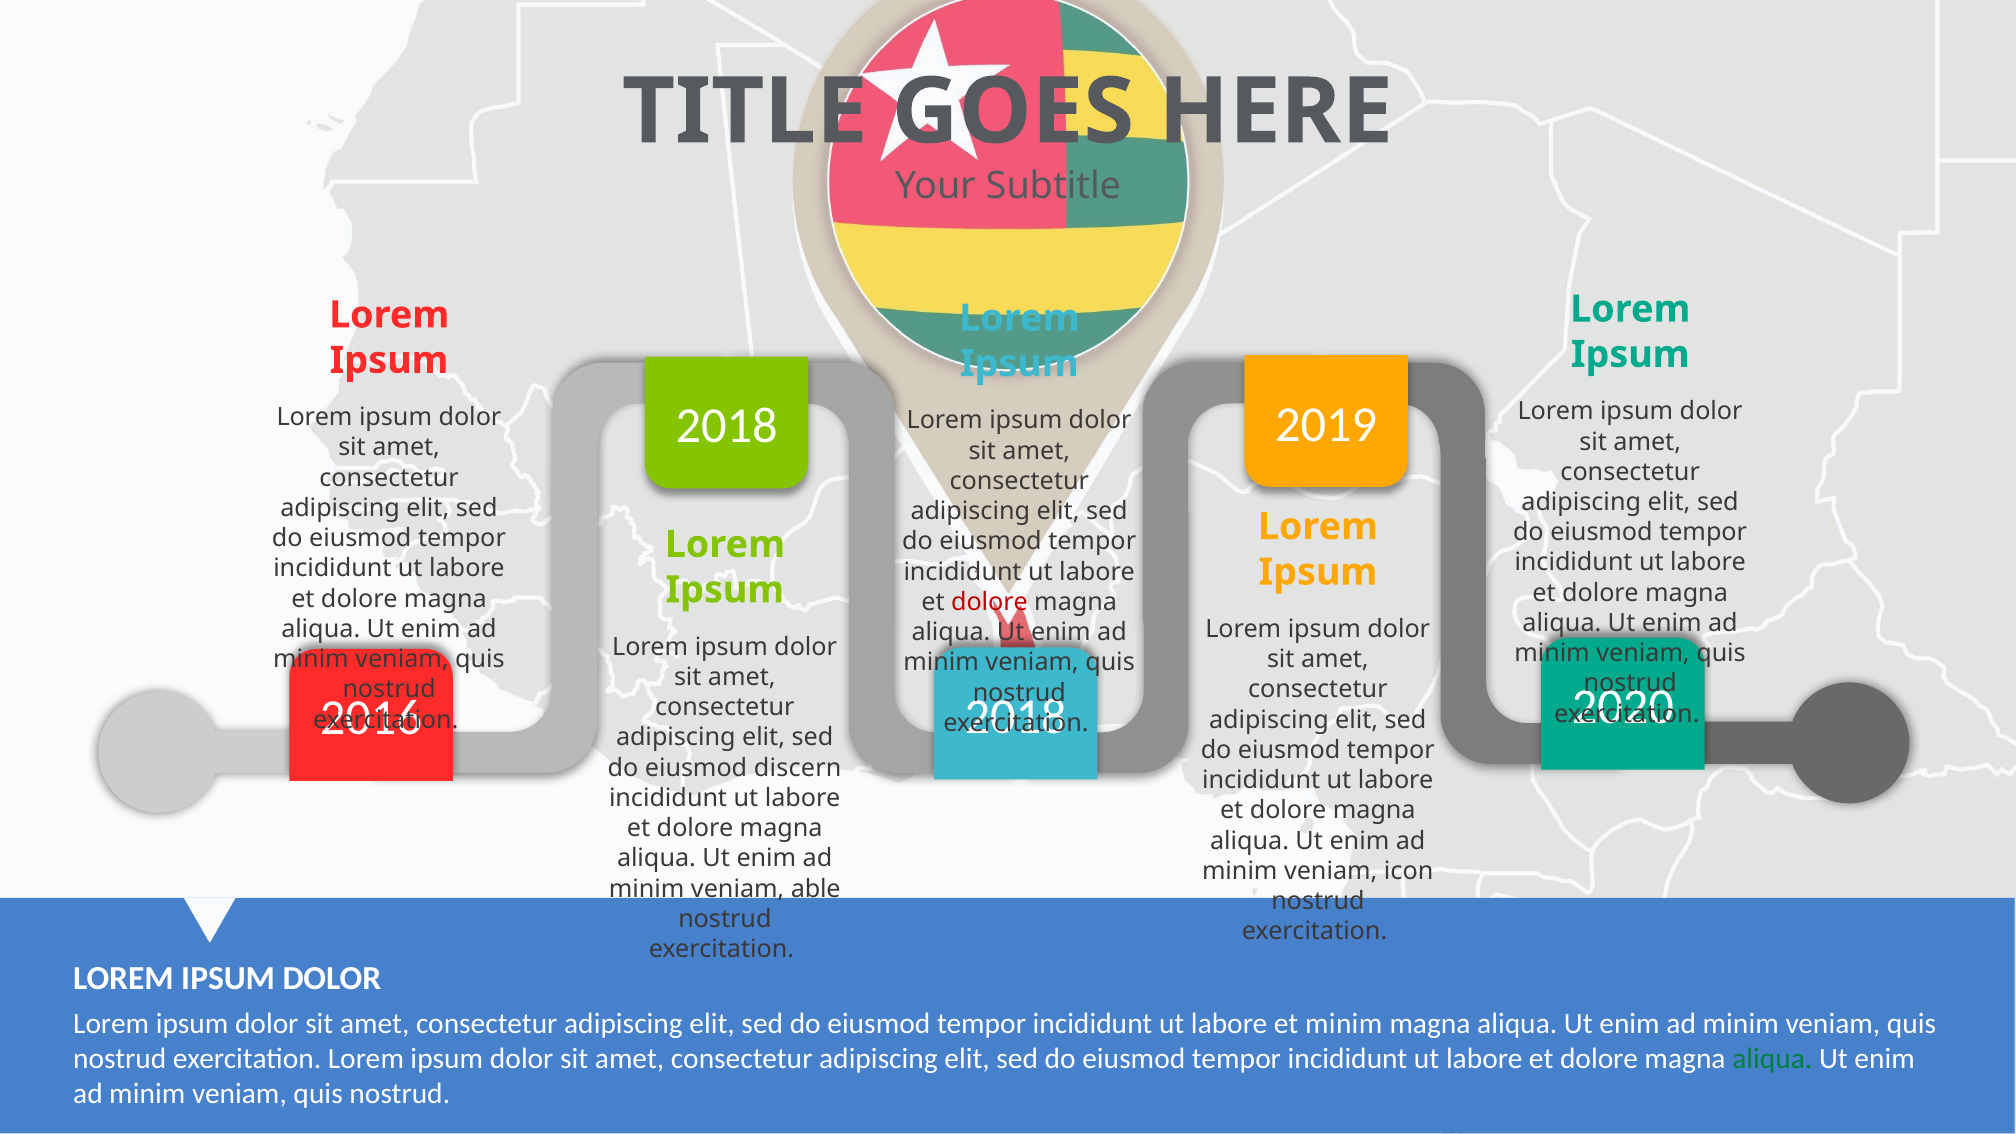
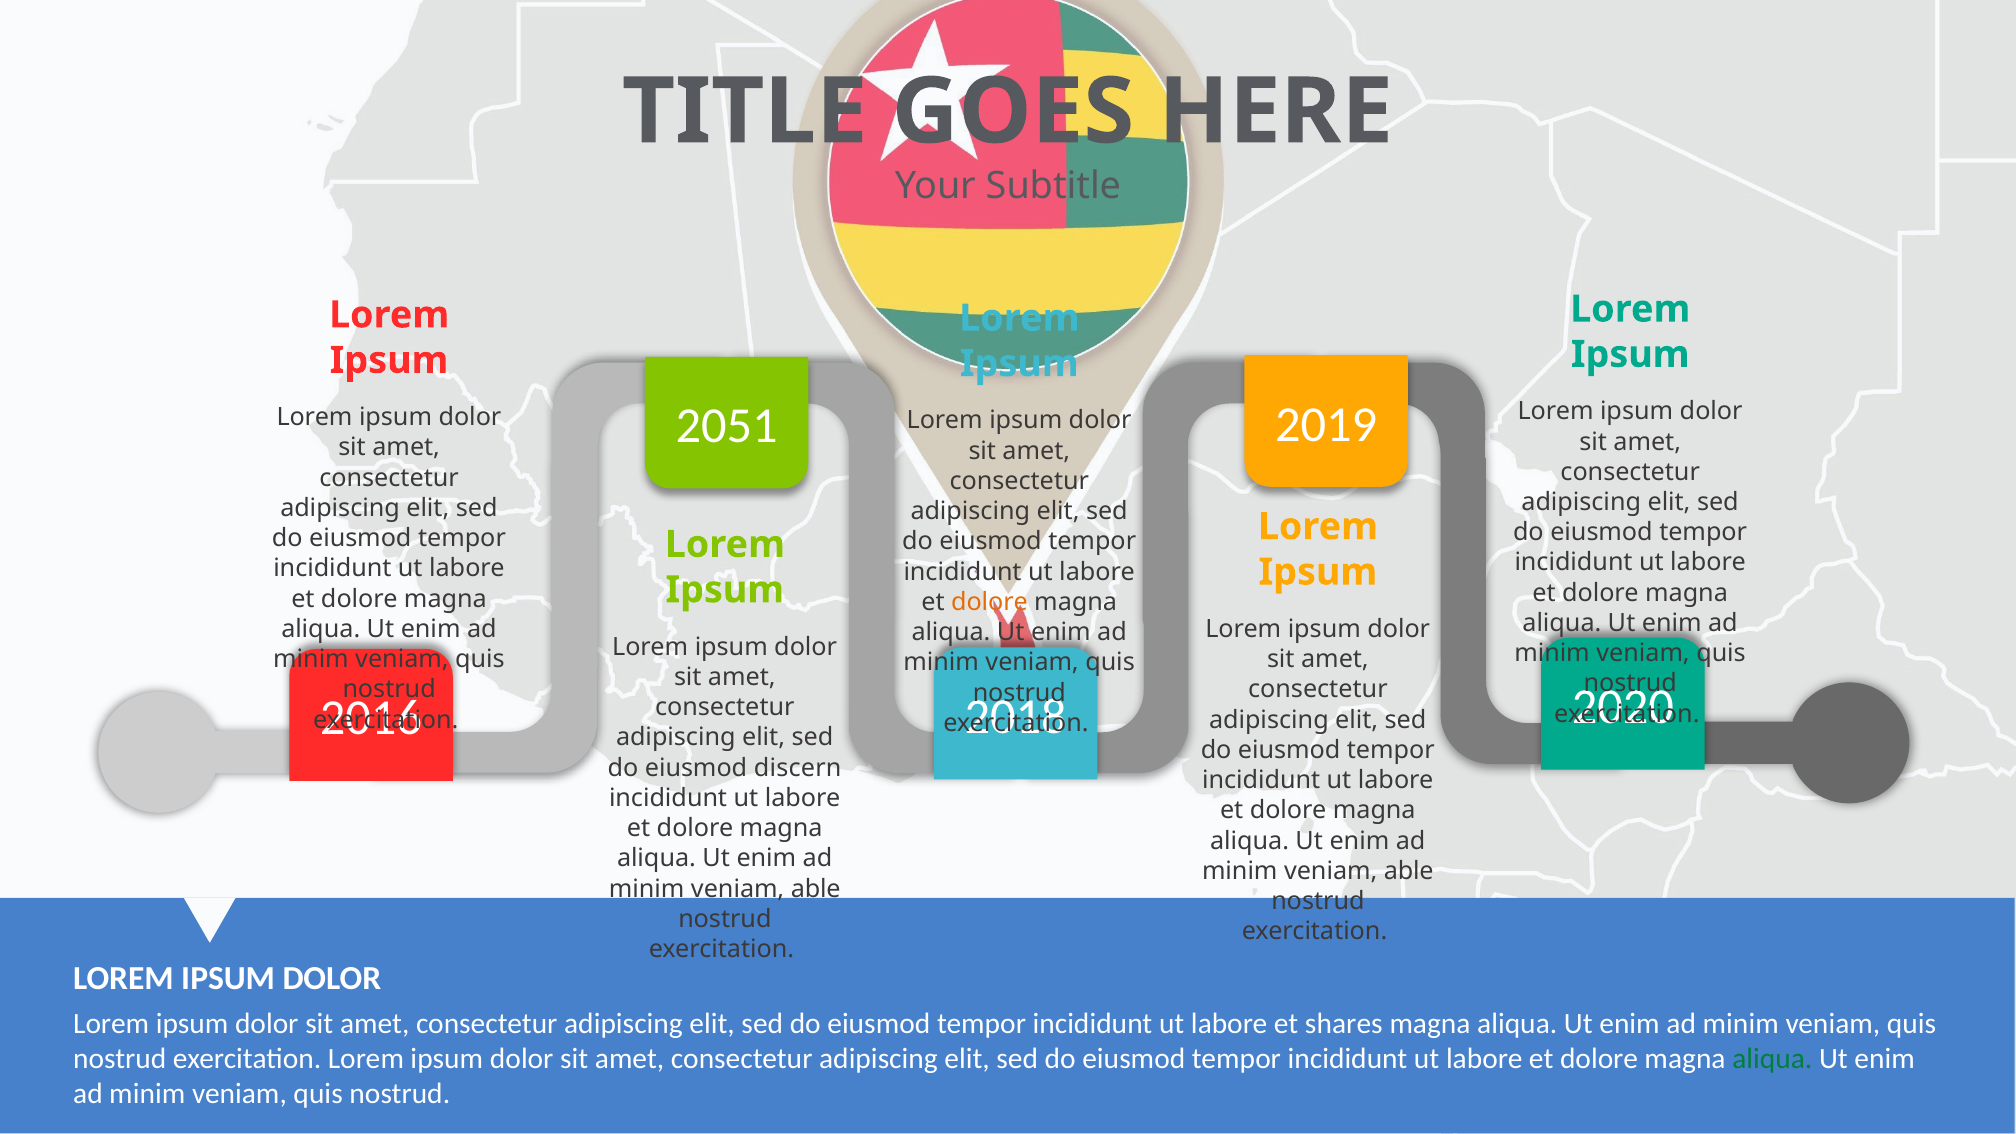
2018 at (727, 426): 2018 -> 2051
dolore at (990, 602) colour: red -> orange
icon at (1409, 871): icon -> able
et minim: minim -> shares
